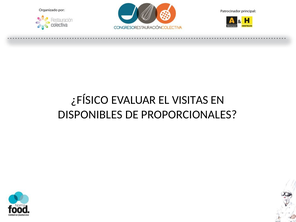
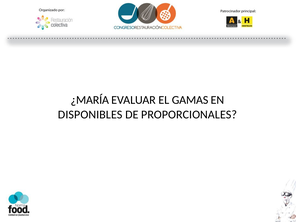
¿FÍSICO: ¿FÍSICO -> ¿MARÍA
VISITAS: VISITAS -> GAMAS
